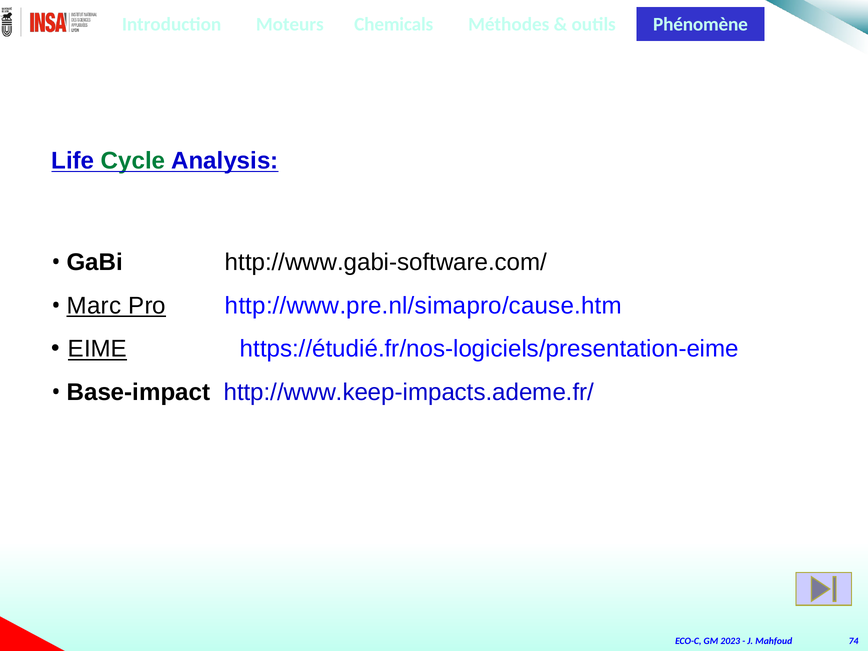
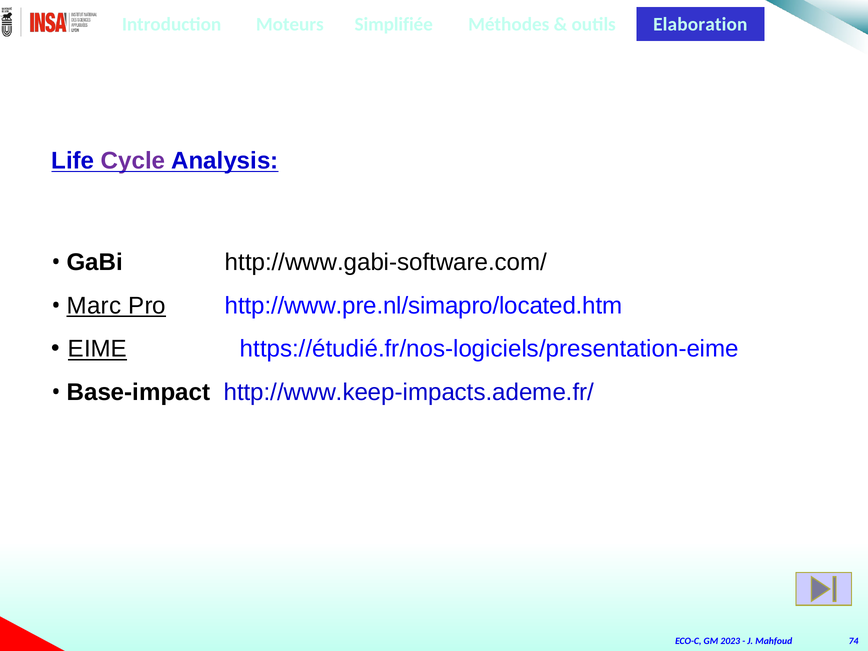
Chemicals: Chemicals -> Simplifiée
Phénomène: Phénomène -> Elaboration
Cycle colour: green -> purple
http://www.pre.nl/simapro/cause.htm: http://www.pre.nl/simapro/cause.htm -> http://www.pre.nl/simapro/located.htm
